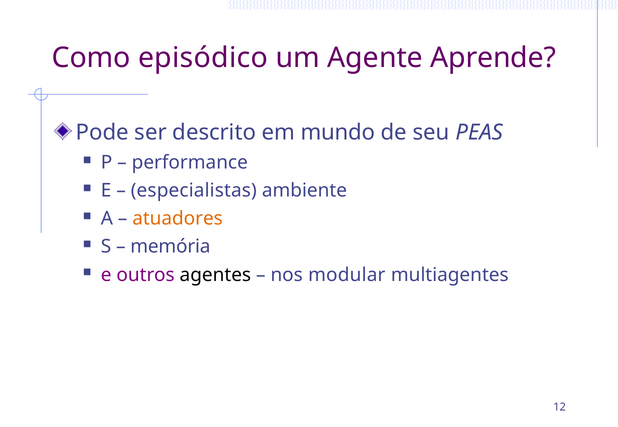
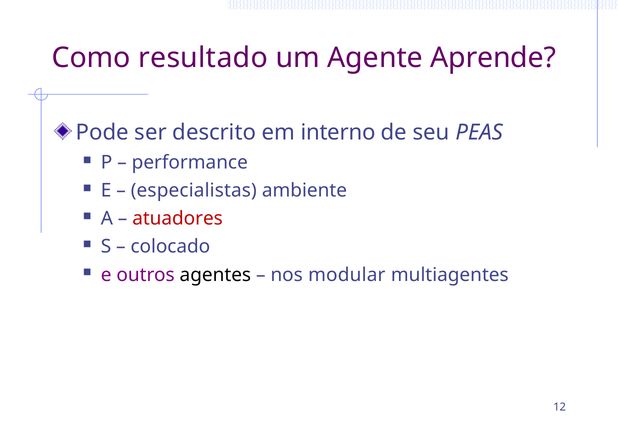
episódico: episódico -> resultado
mundo: mundo -> interno
atuadores colour: orange -> red
memória: memória -> colocado
